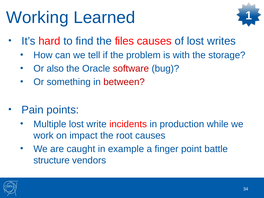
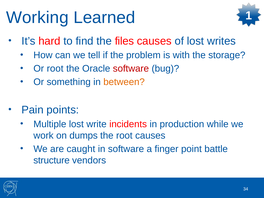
Or also: also -> root
between colour: red -> orange
impact: impact -> dumps
in example: example -> software
